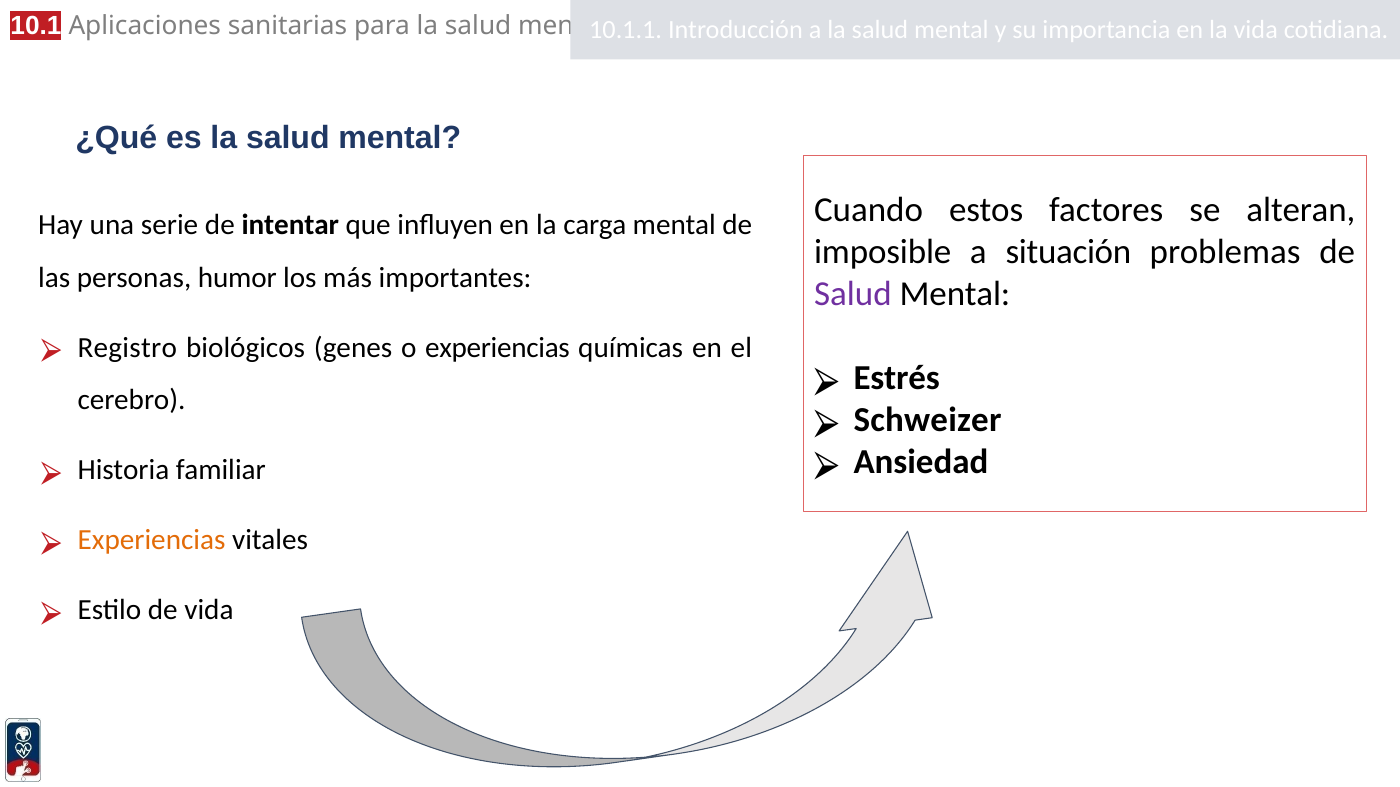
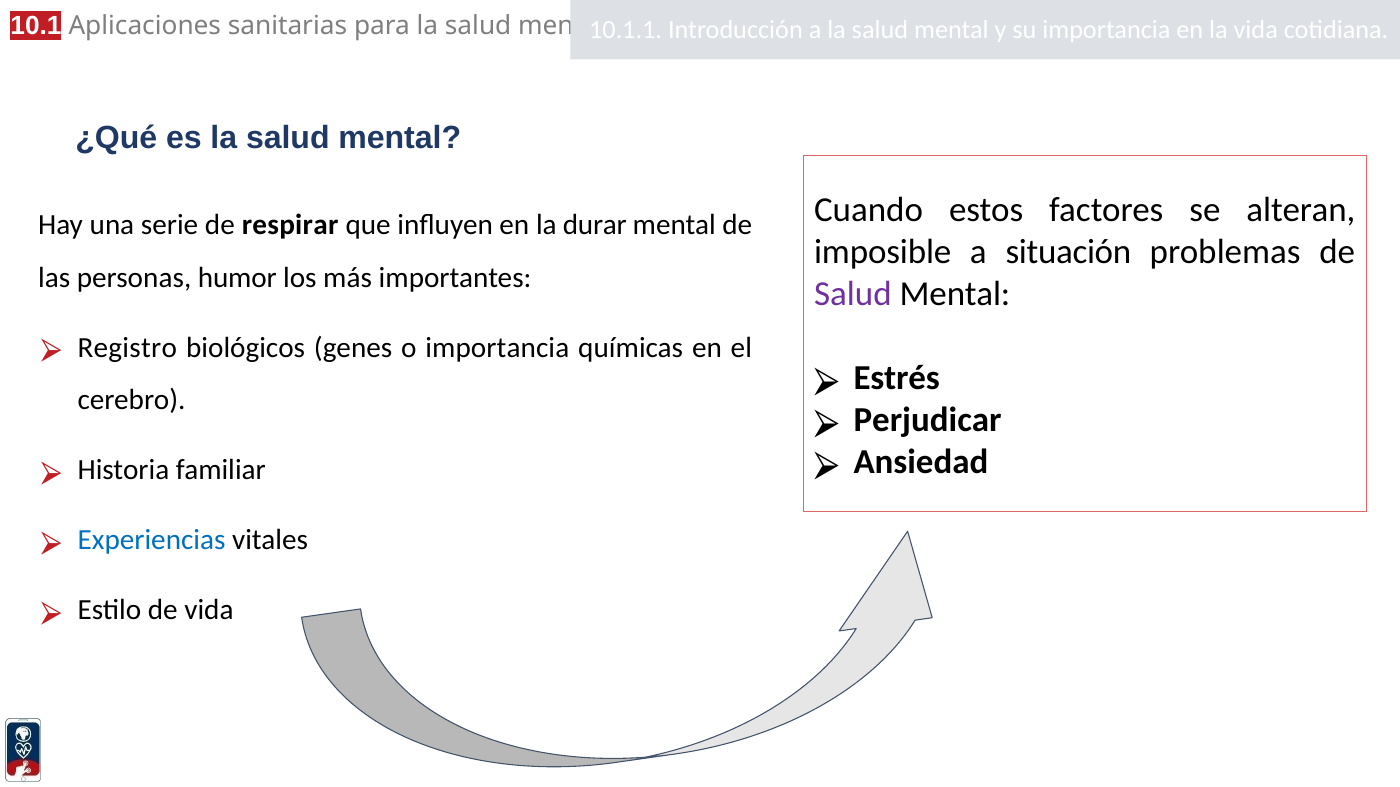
intentar: intentar -> respirar
carga: carga -> durar
o experiencias: experiencias -> importancia
Schweizer: Schweizer -> Perjudicar
Experiencias at (152, 540) colour: orange -> blue
